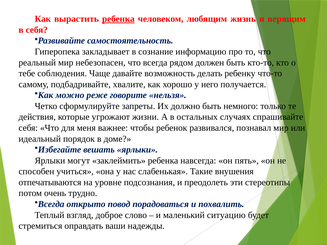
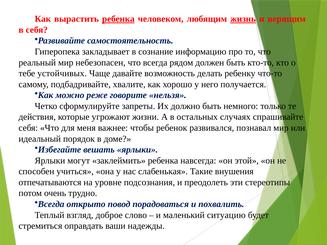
жизнь underline: none -> present
соблюдения: соблюдения -> устойчивых
пять: пять -> этой
